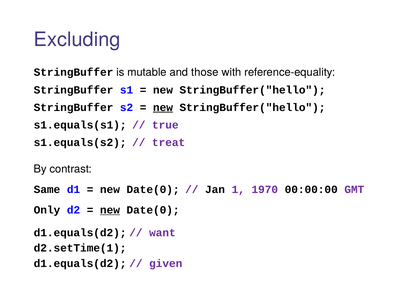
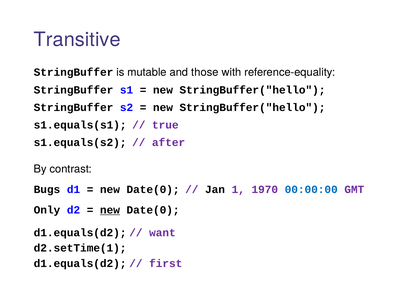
Excluding: Excluding -> Transitive
new at (163, 107) underline: present -> none
treat: treat -> after
Same: Same -> Bugs
00:00:00 colour: black -> blue
given: given -> first
